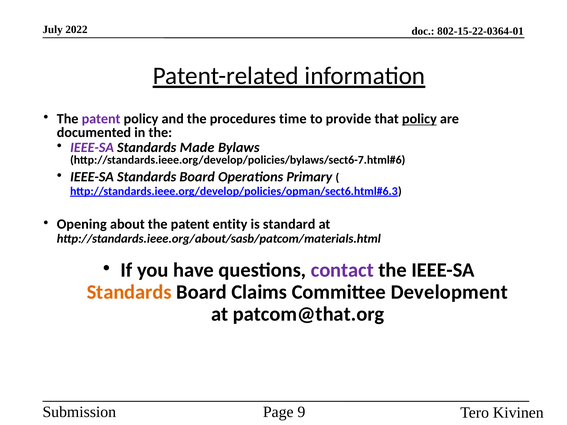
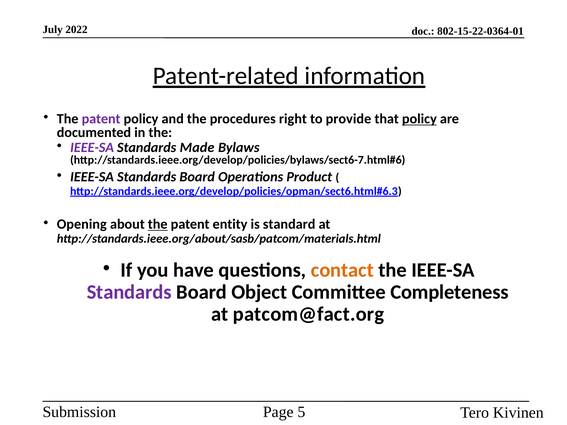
time: time -> right
Primary: Primary -> Product
the at (158, 224) underline: none -> present
contact colour: purple -> orange
Standards at (129, 292) colour: orange -> purple
Claims: Claims -> Object
Development: Development -> Completeness
patcom@that.org: patcom@that.org -> patcom@fact.org
9: 9 -> 5
